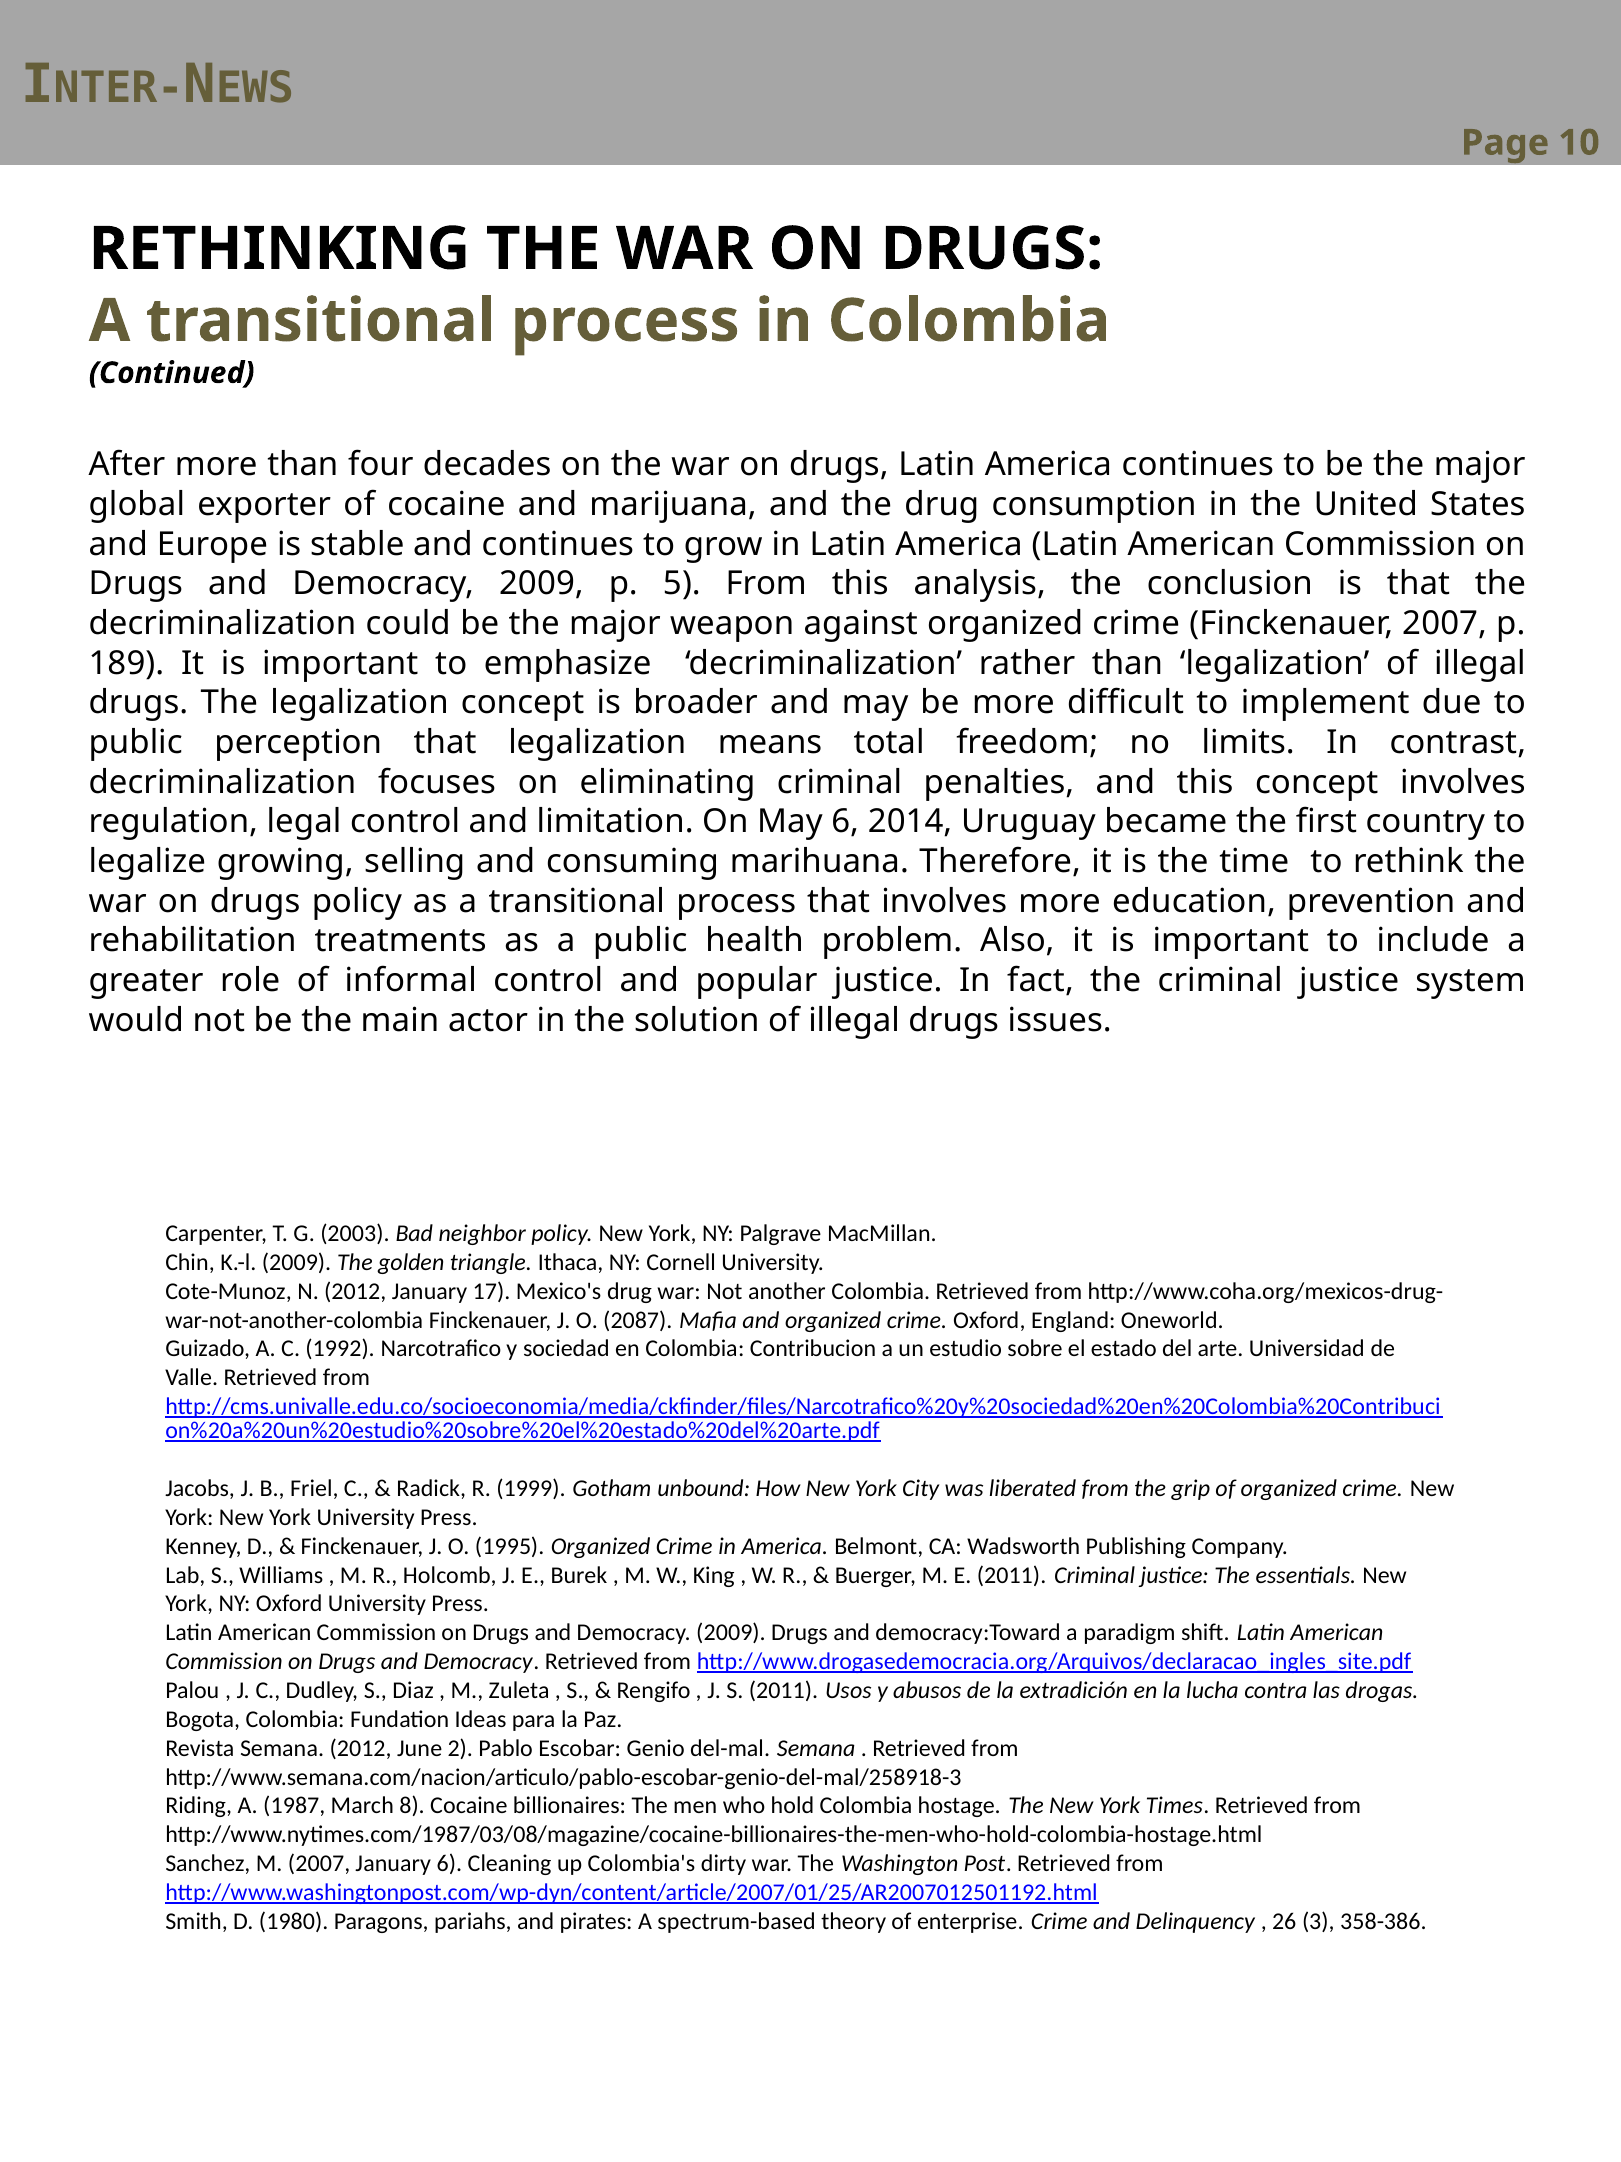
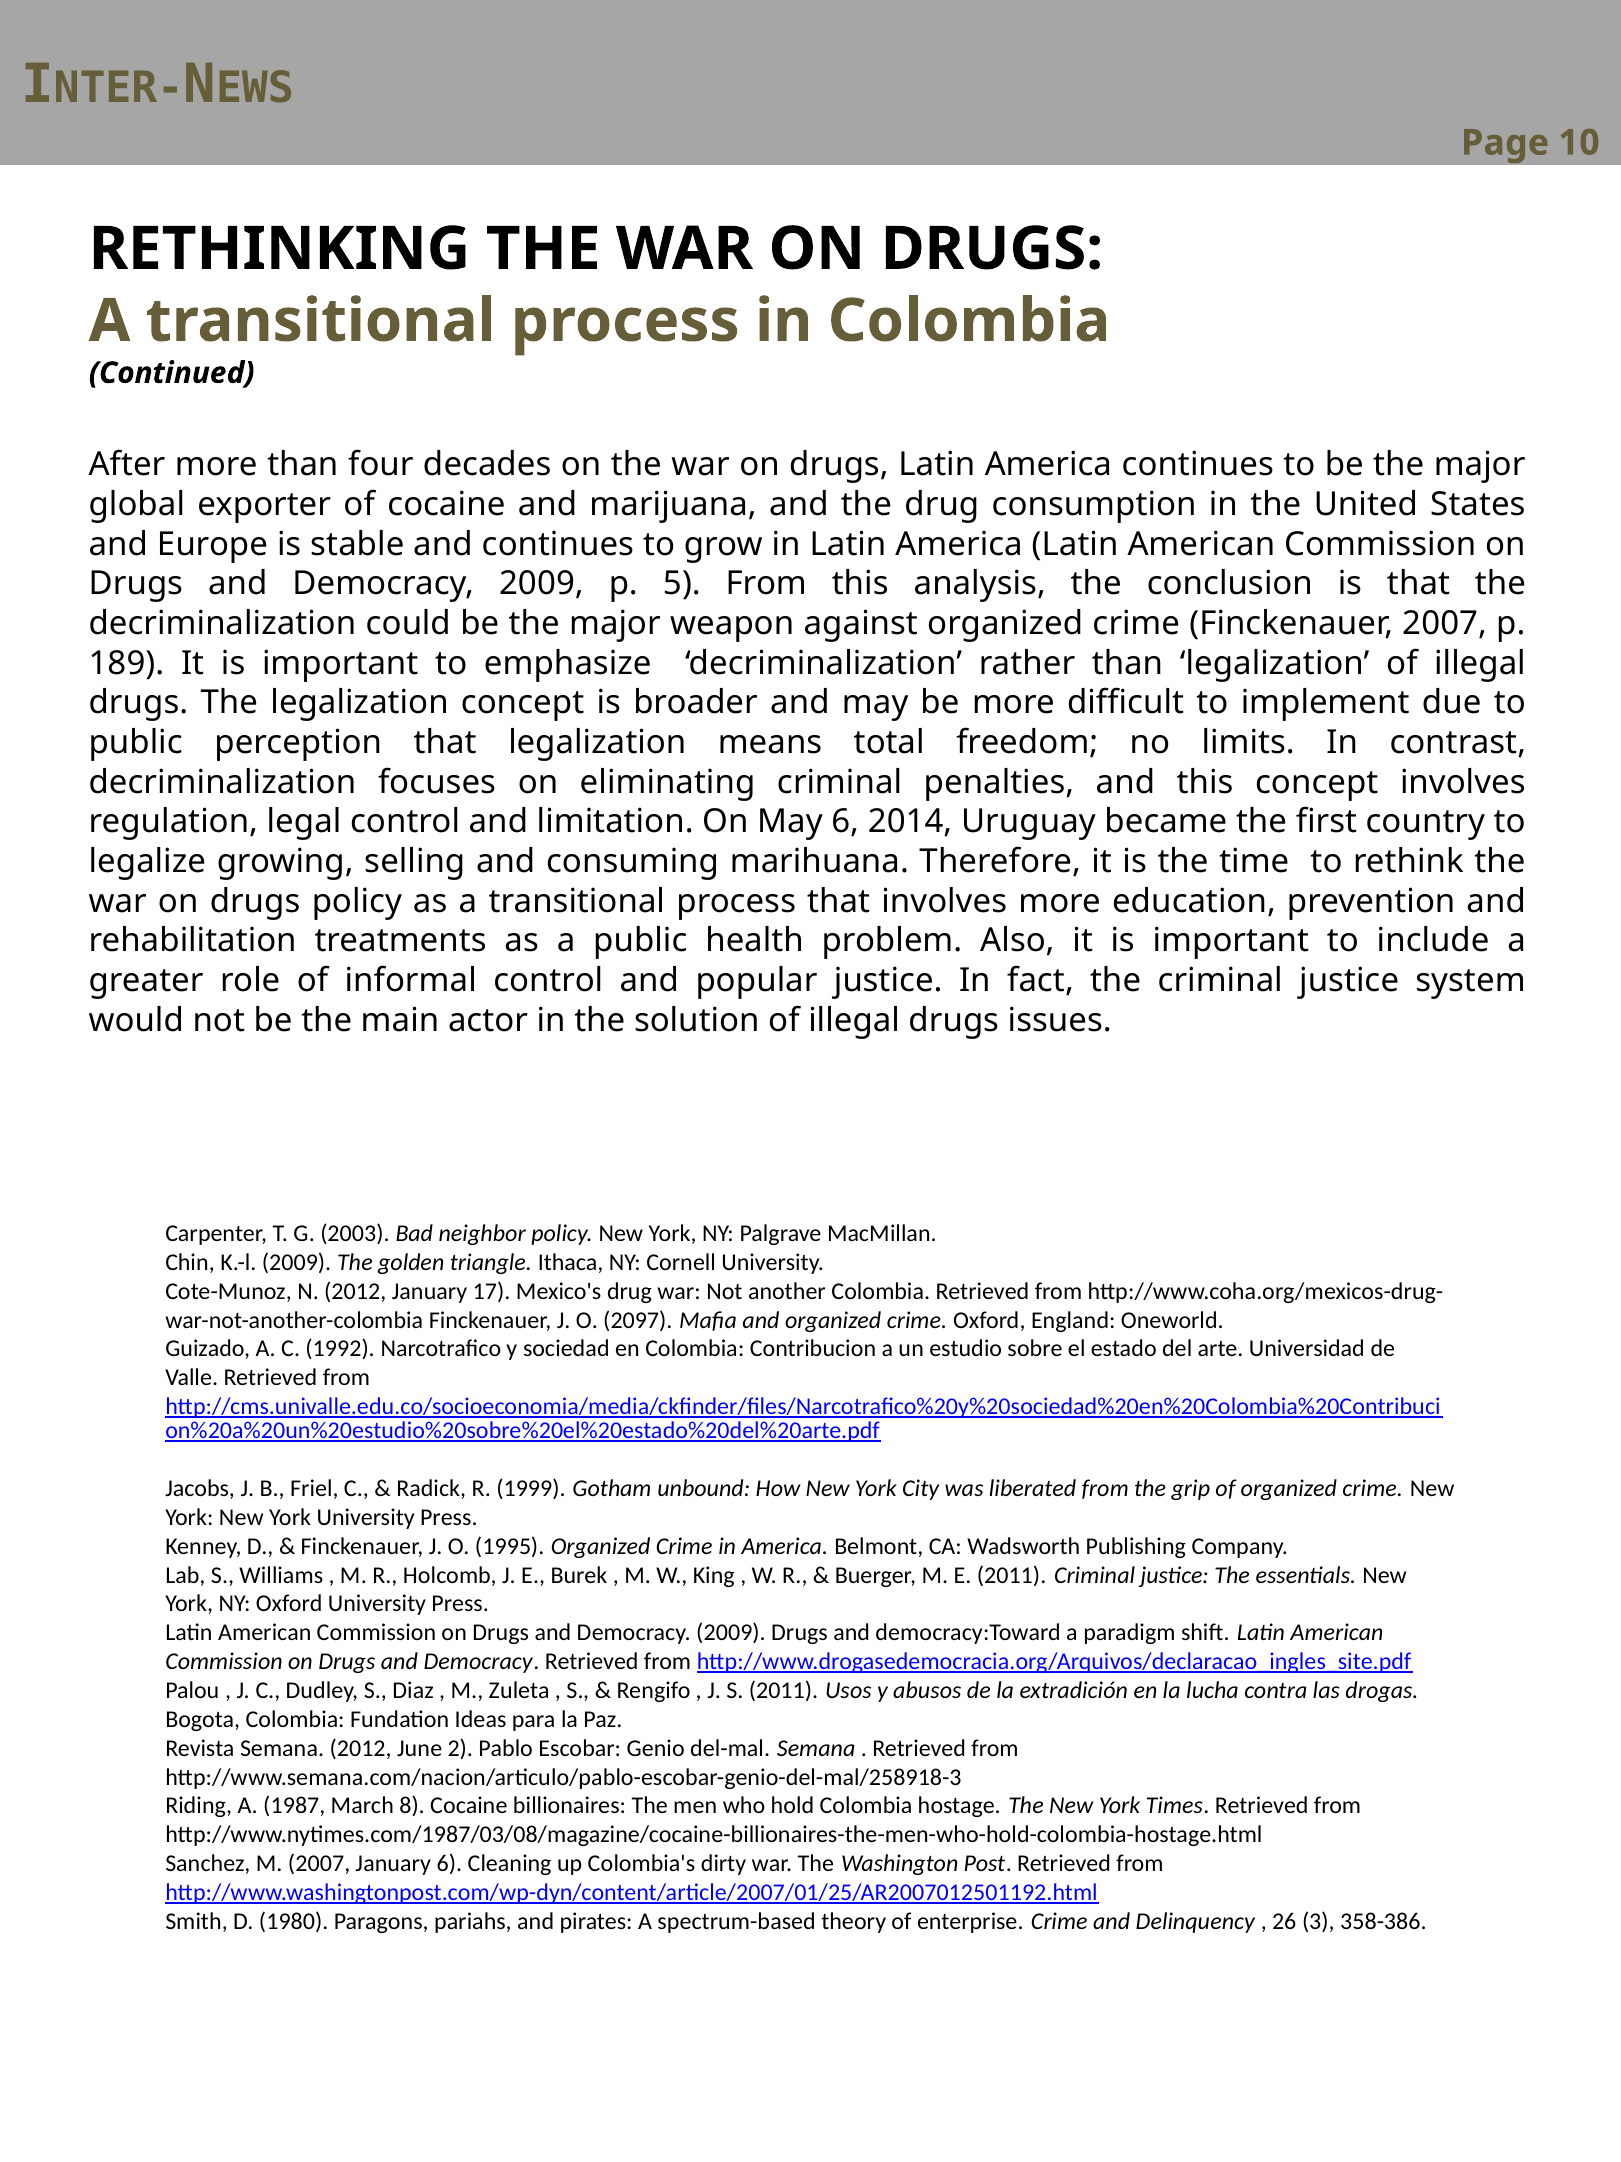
2087: 2087 -> 2097
